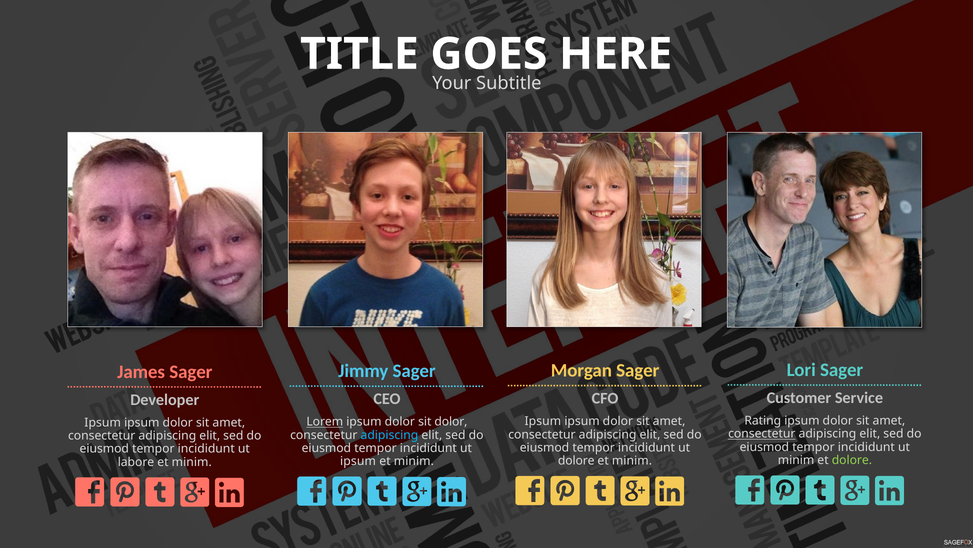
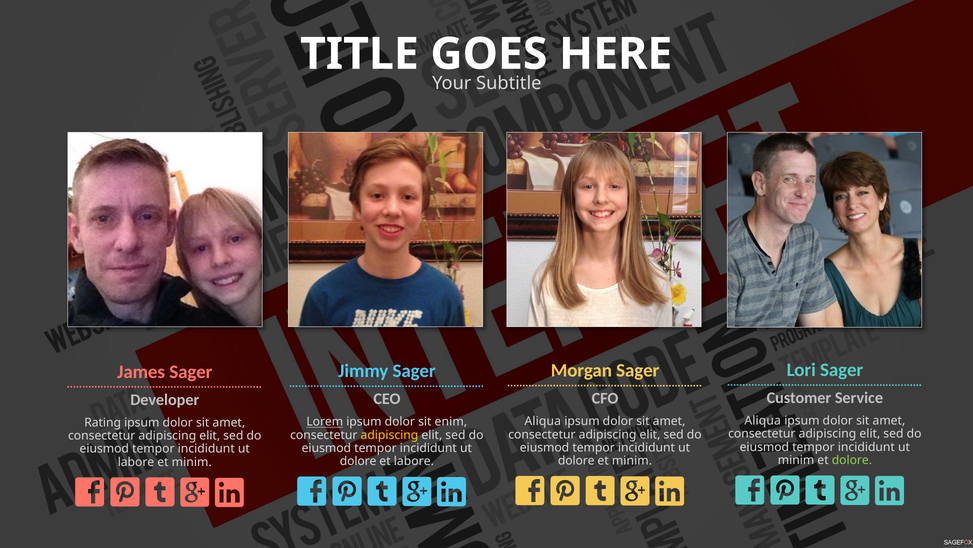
Rating at (763, 420): Rating -> Aliqua
Ipsum at (543, 421): Ipsum -> Aliqua
sit dolor: dolor -> enim
Ipsum at (103, 422): Ipsum -> Rating
consectetur at (762, 433) underline: present -> none
adipiscing at (389, 435) colour: light blue -> yellow
ipsum at (358, 461): ipsum -> dolore
minim at (414, 461): minim -> labore
